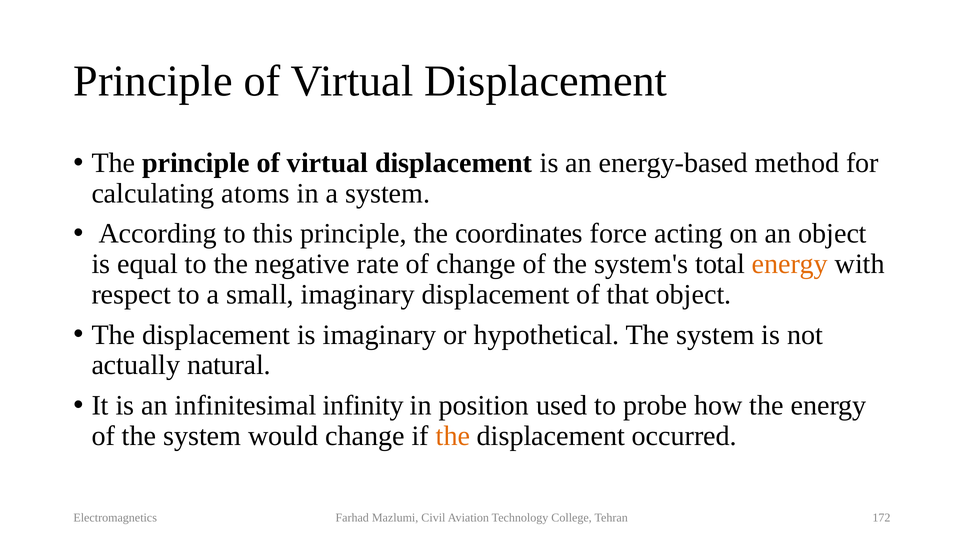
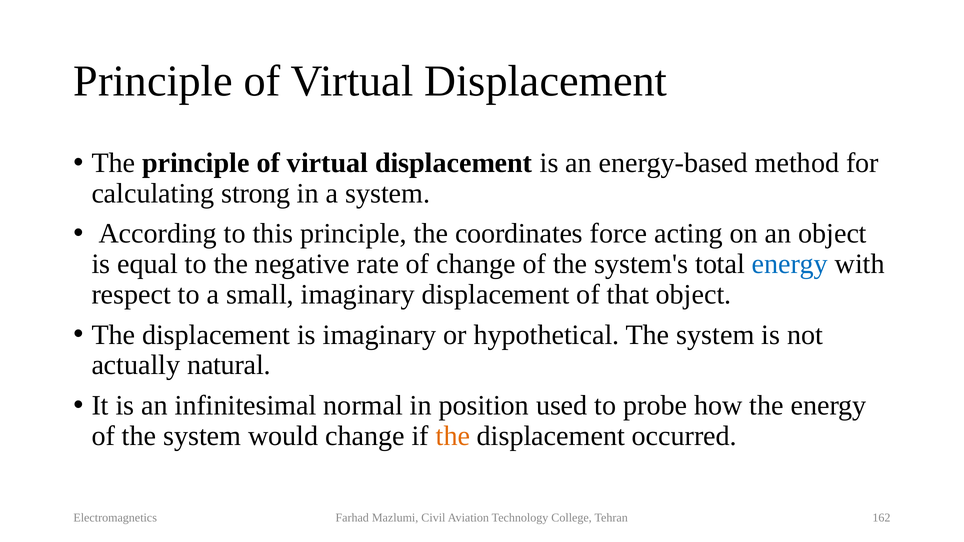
atoms: atoms -> strong
energy at (790, 264) colour: orange -> blue
infinity: infinity -> normal
172: 172 -> 162
